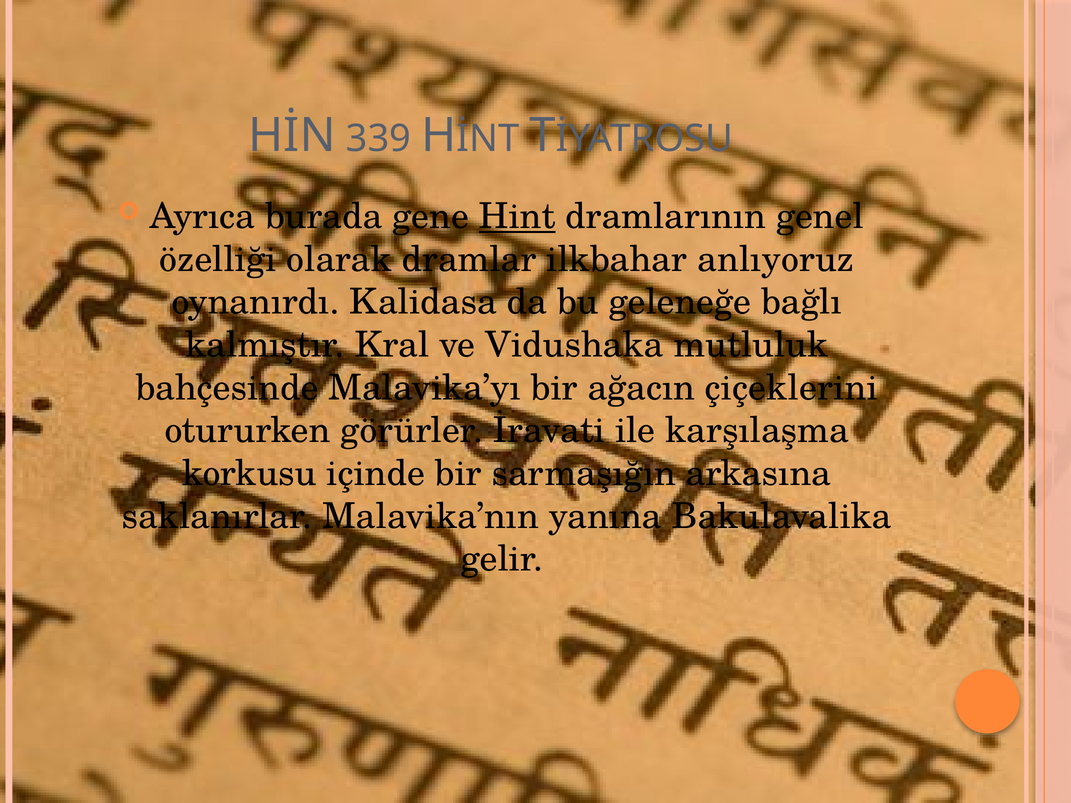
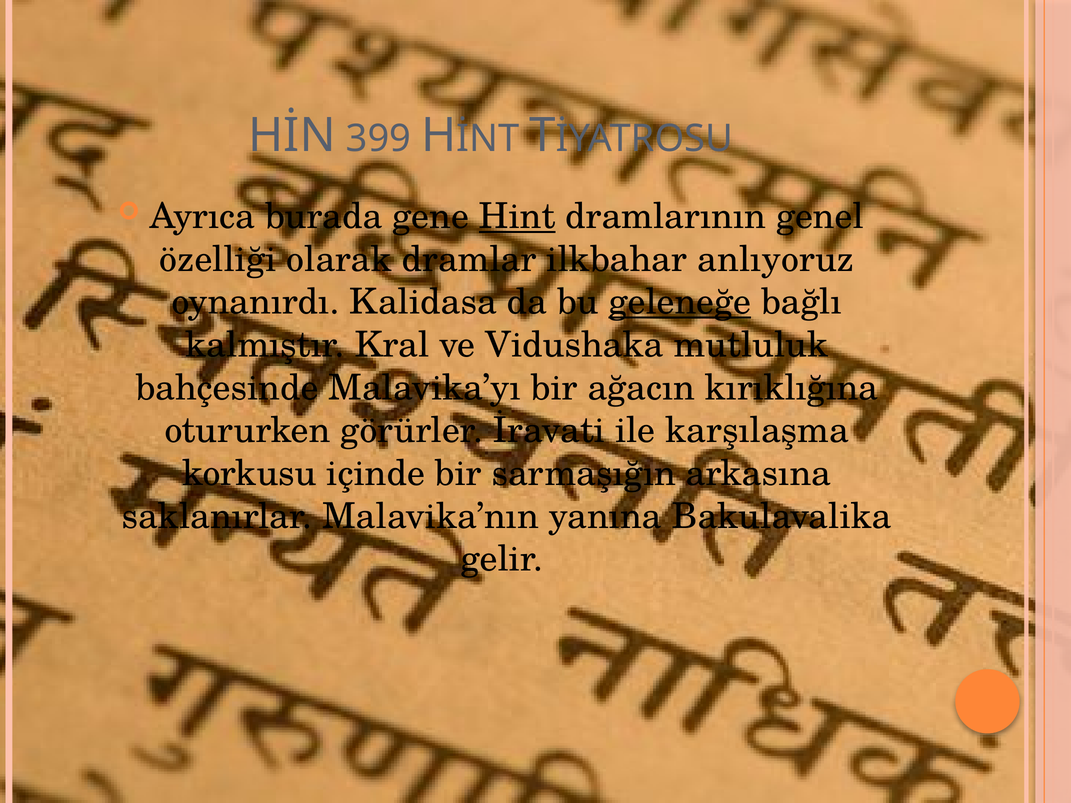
339: 339 -> 399
geleneğe underline: none -> present
çiçeklerini: çiçeklerini -> kırıklığına
